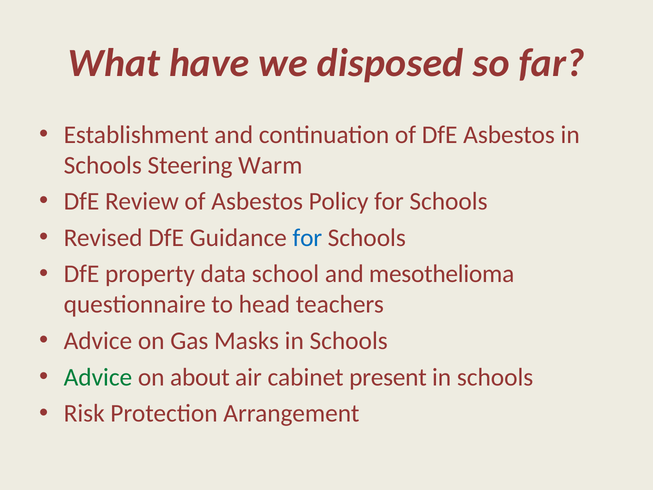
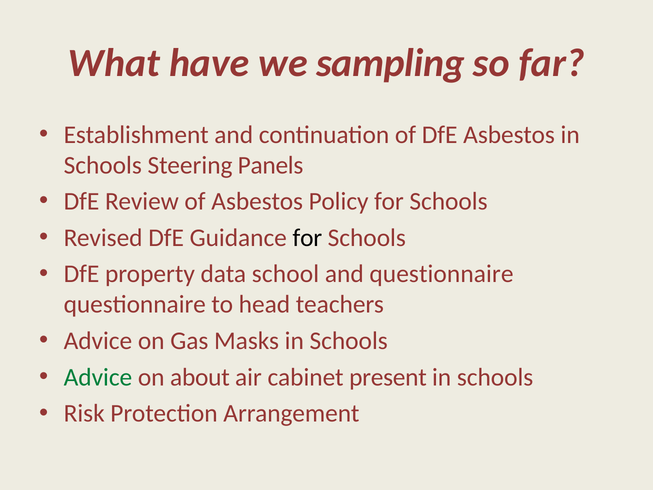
disposed: disposed -> sampling
Warm: Warm -> Panels
for at (307, 238) colour: blue -> black
and mesothelioma: mesothelioma -> questionnaire
